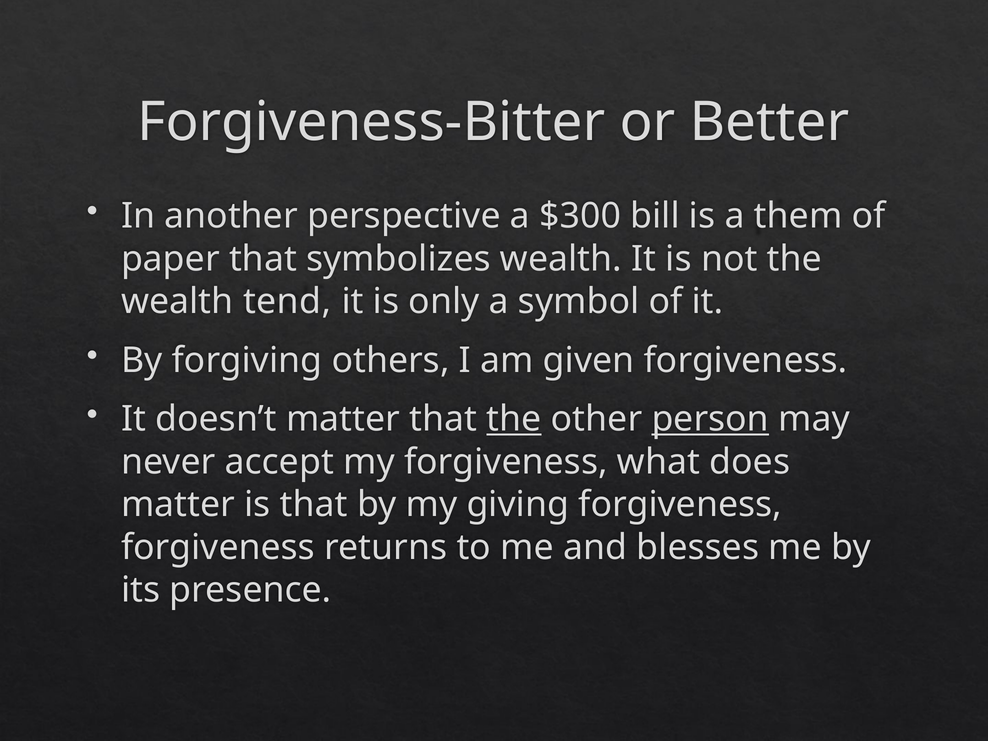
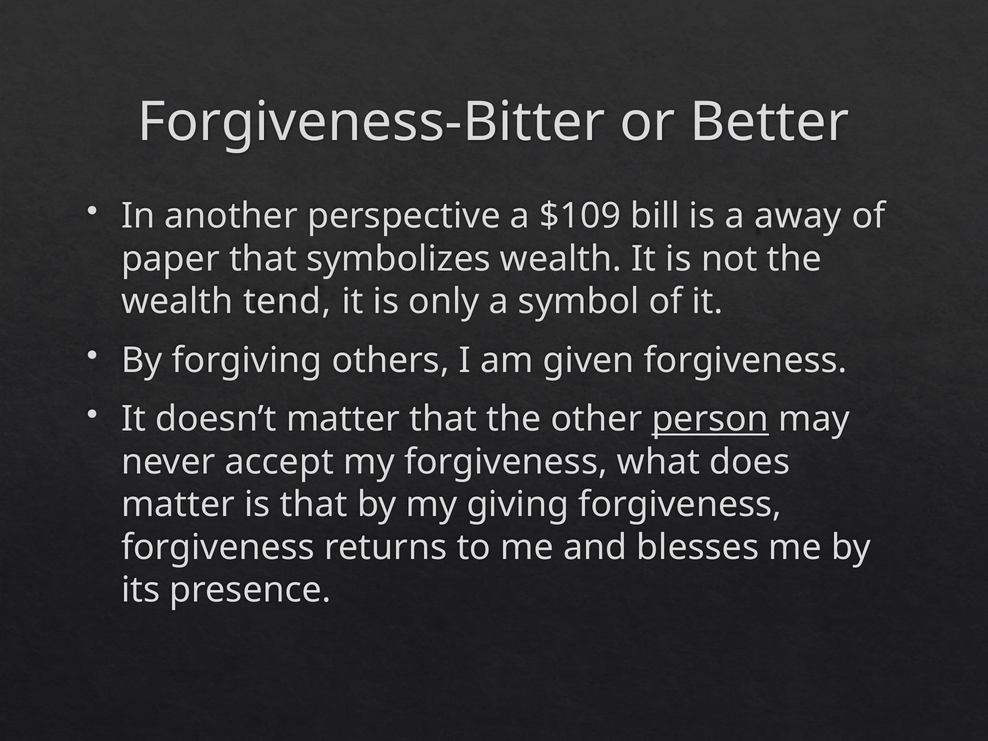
$300: $300 -> $109
them: them -> away
the at (514, 419) underline: present -> none
